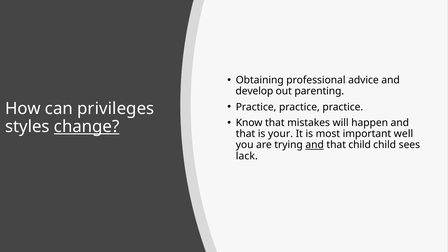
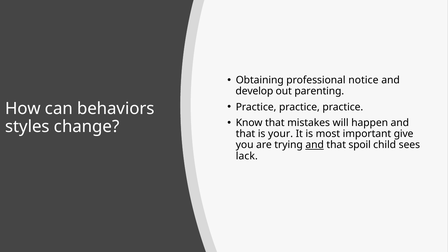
advice: advice -> notice
privileges: privileges -> behaviors
change underline: present -> none
well: well -> give
that child: child -> spoil
